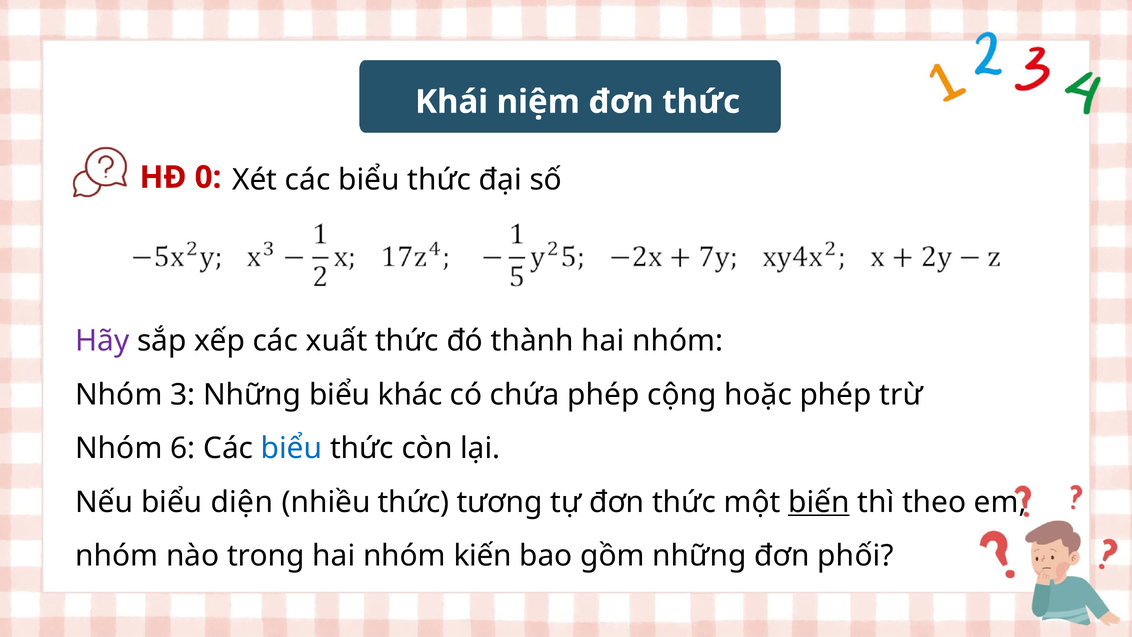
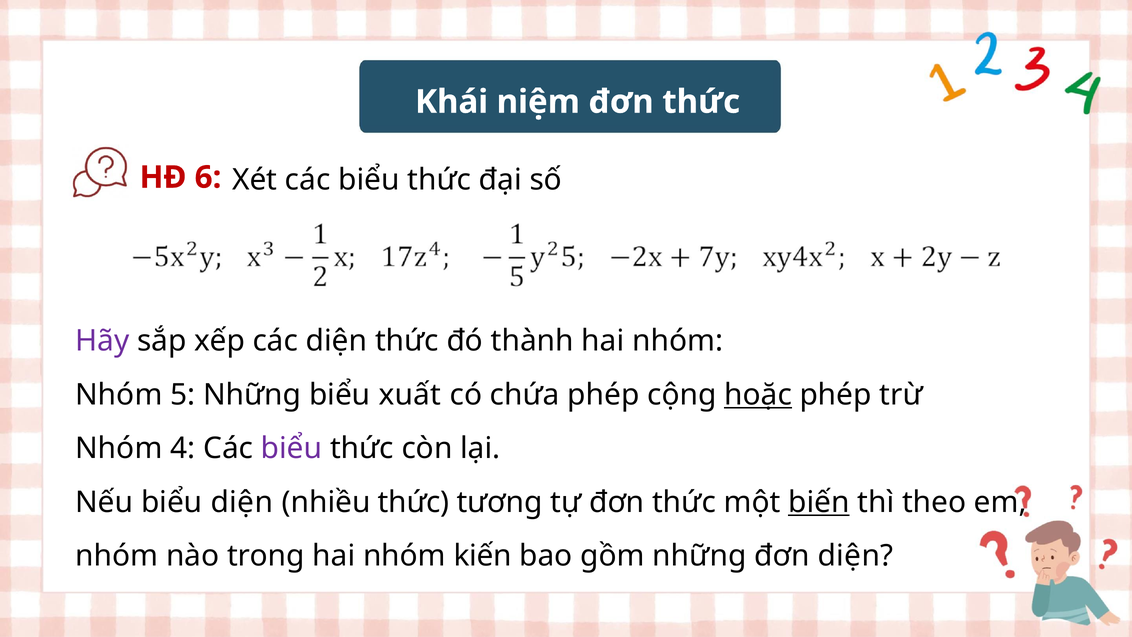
0: 0 -> 6
các xuất: xuất -> diện
3: 3 -> 5
khác: khác -> xuất
hoặc underline: none -> present
6: 6 -> 4
biểu at (292, 448) colour: blue -> purple
đơn phối: phối -> diện
